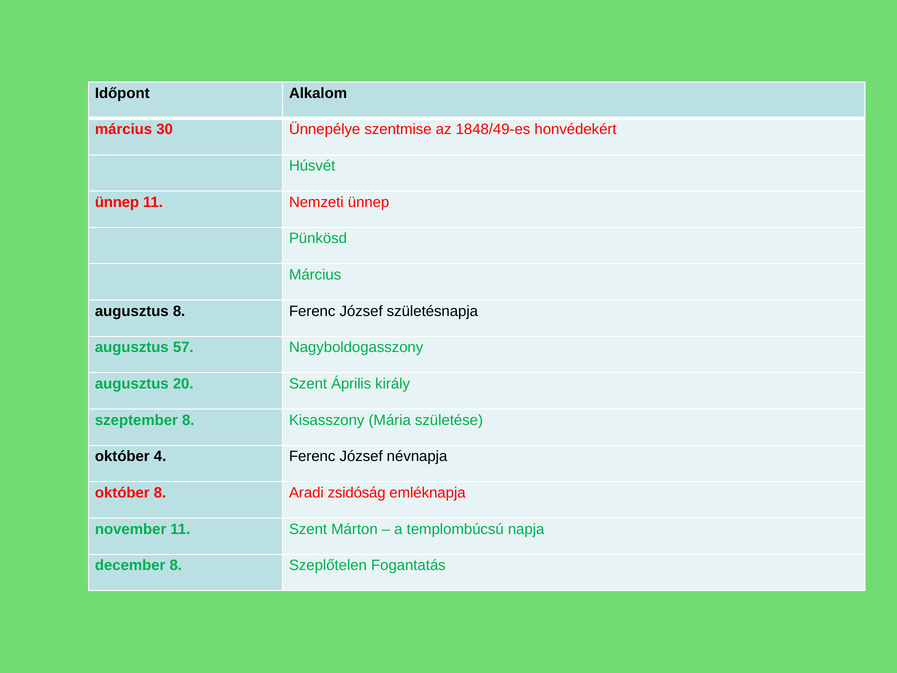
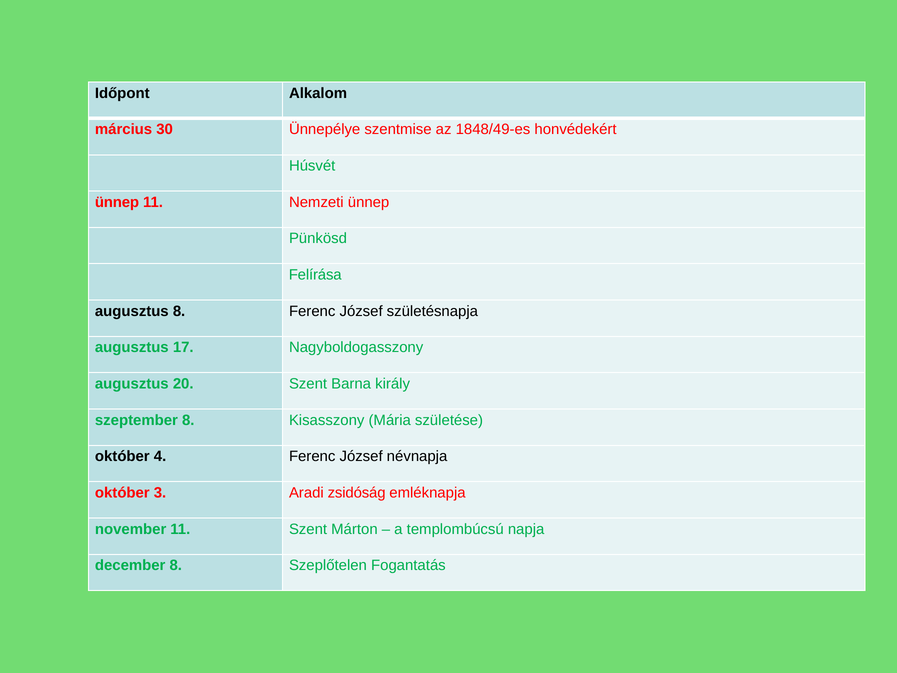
Március at (315, 275): Március -> Felírása
57: 57 -> 17
Április: Április -> Barna
október 8: 8 -> 3
